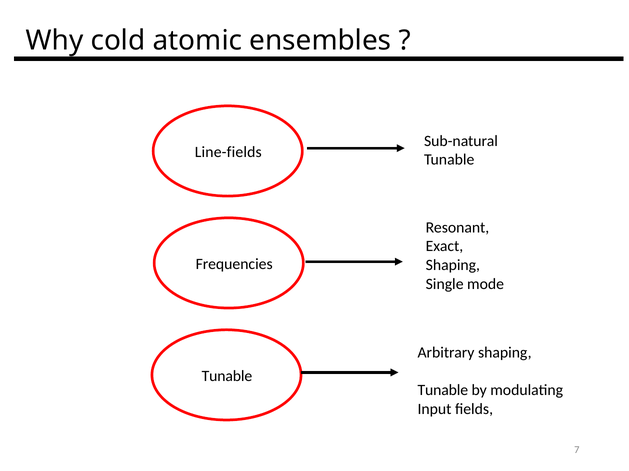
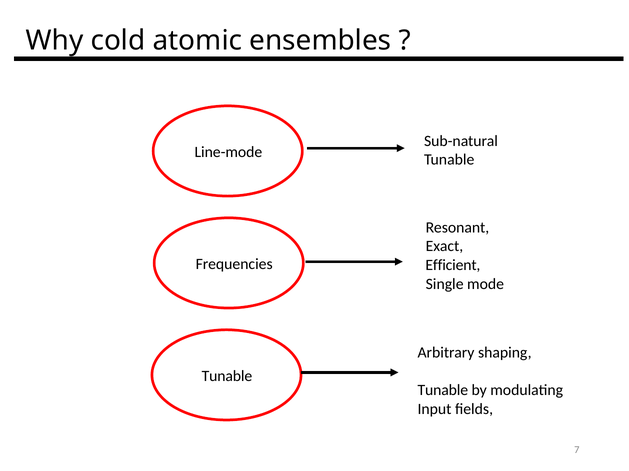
Line-fields: Line-fields -> Line-mode
Shaping at (453, 266): Shaping -> Efficient
